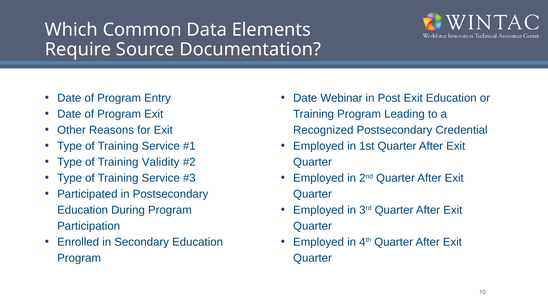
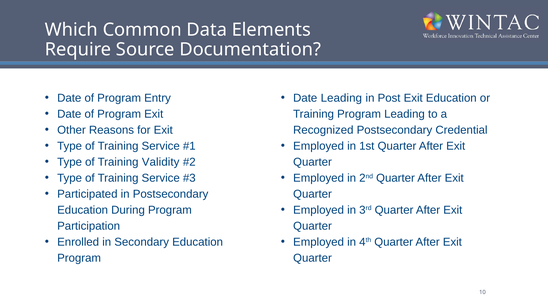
Date Webinar: Webinar -> Leading
